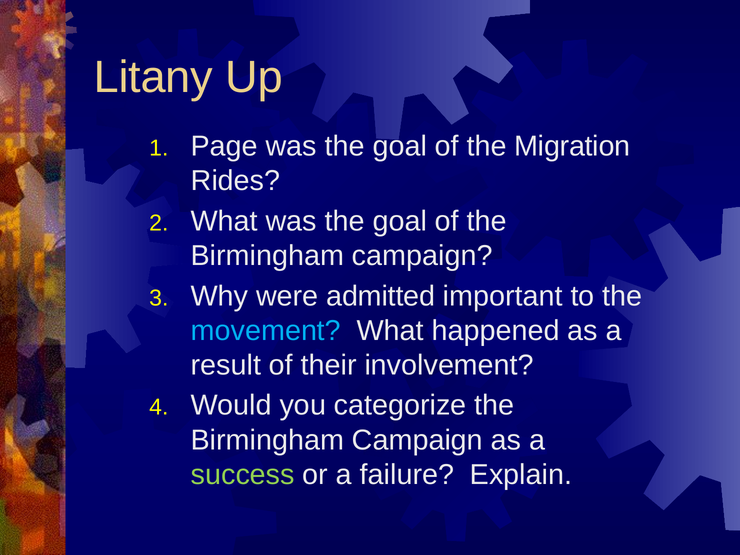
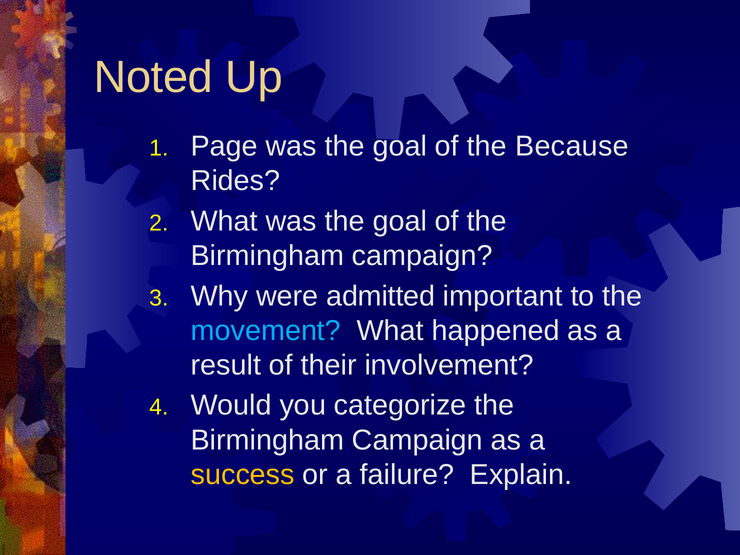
Litany: Litany -> Noted
Migration: Migration -> Because
success colour: light green -> yellow
